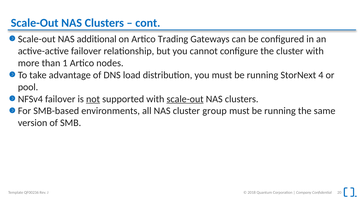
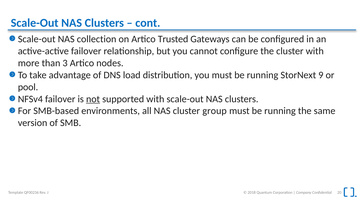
additional: additional -> collection
Trading: Trading -> Trusted
1: 1 -> 3
4: 4 -> 9
scale-out at (185, 99) underline: present -> none
